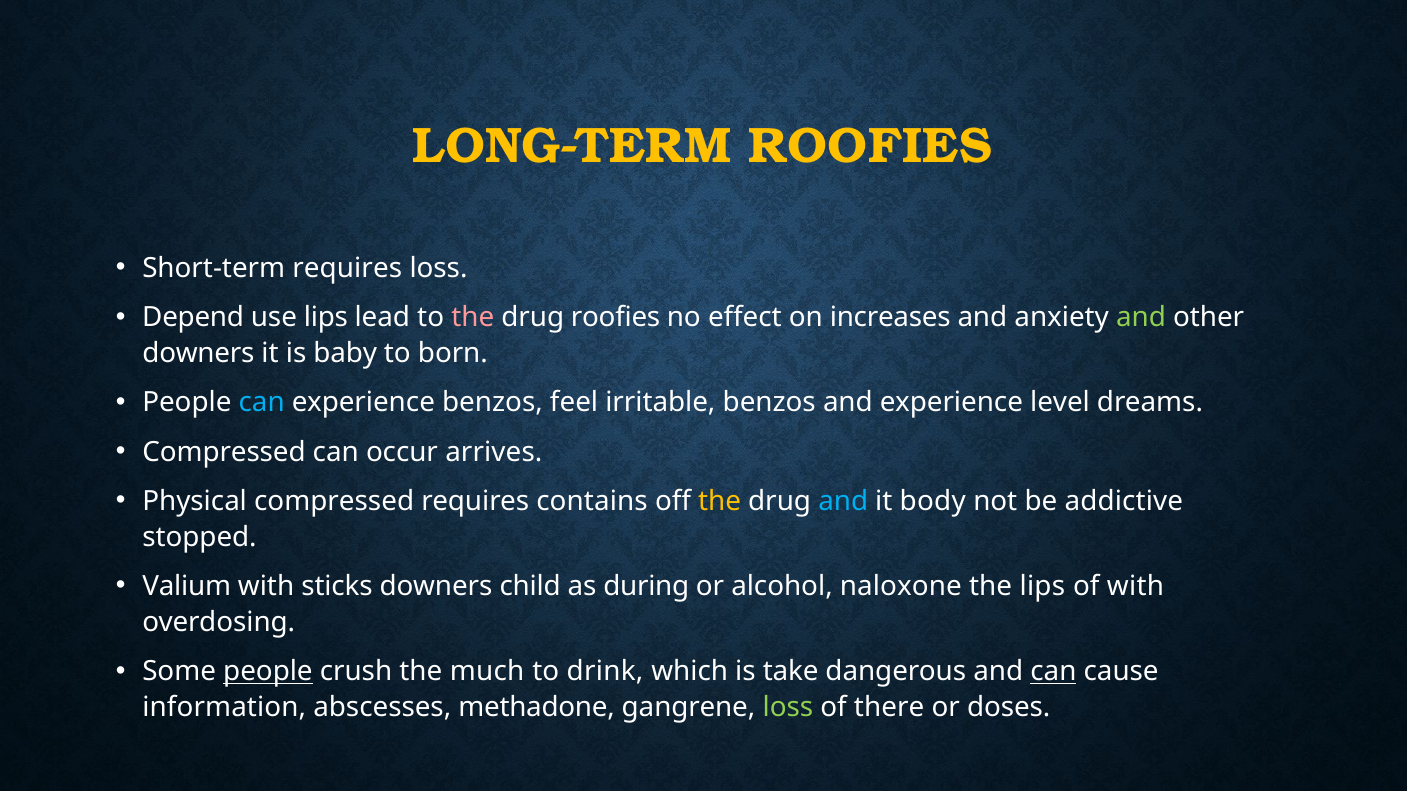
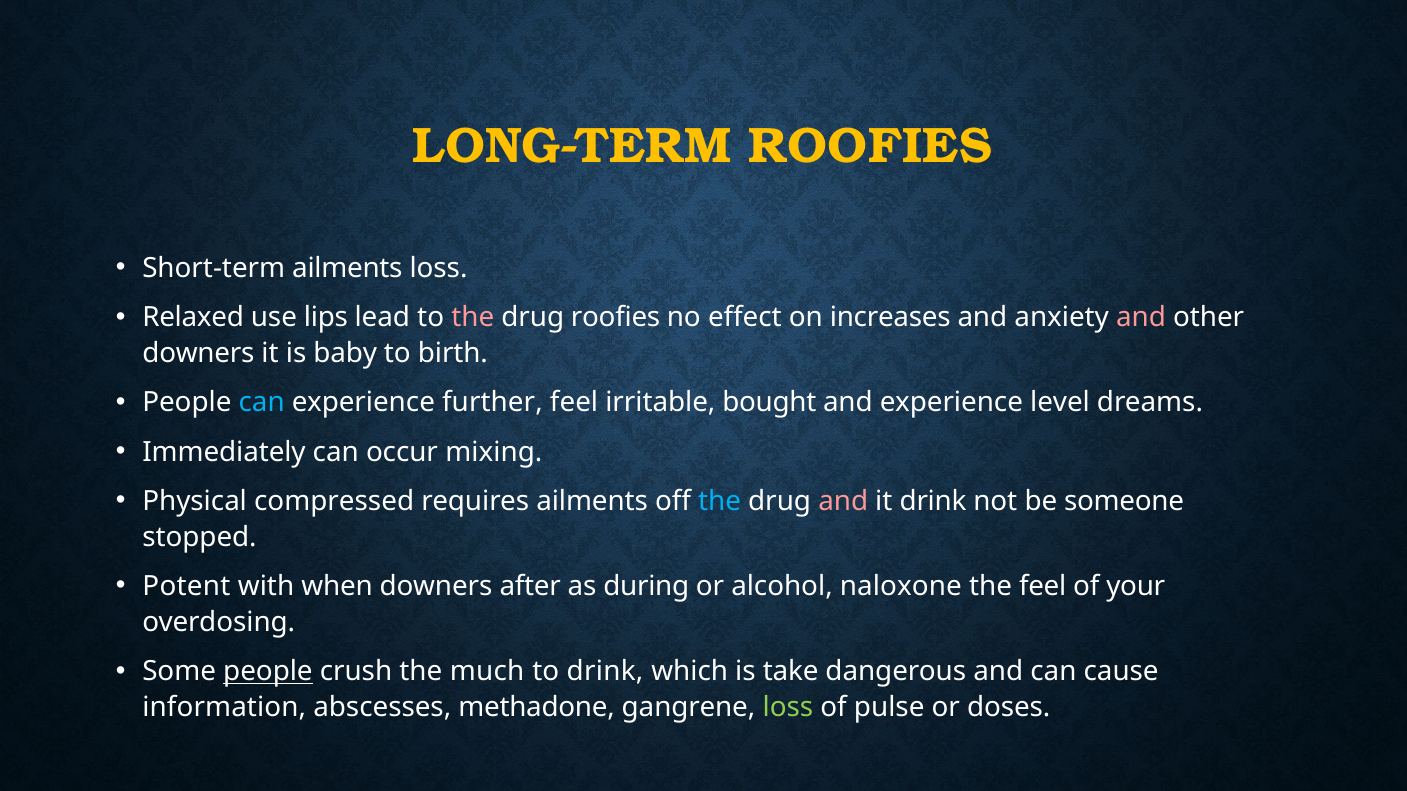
Short-term requires: requires -> ailments
Depend: Depend -> Relaxed
and at (1141, 318) colour: light green -> pink
born: born -> birth
experience benzos: benzos -> further
irritable benzos: benzos -> bought
Compressed at (224, 452): Compressed -> Immediately
arrives: arrives -> mixing
requires contains: contains -> ailments
the at (720, 501) colour: yellow -> light blue
and at (843, 501) colour: light blue -> pink
it body: body -> drink
addictive: addictive -> someone
Valium: Valium -> Potent
sticks: sticks -> when
child: child -> after
the lips: lips -> feel
of with: with -> your
can at (1053, 672) underline: present -> none
there: there -> pulse
